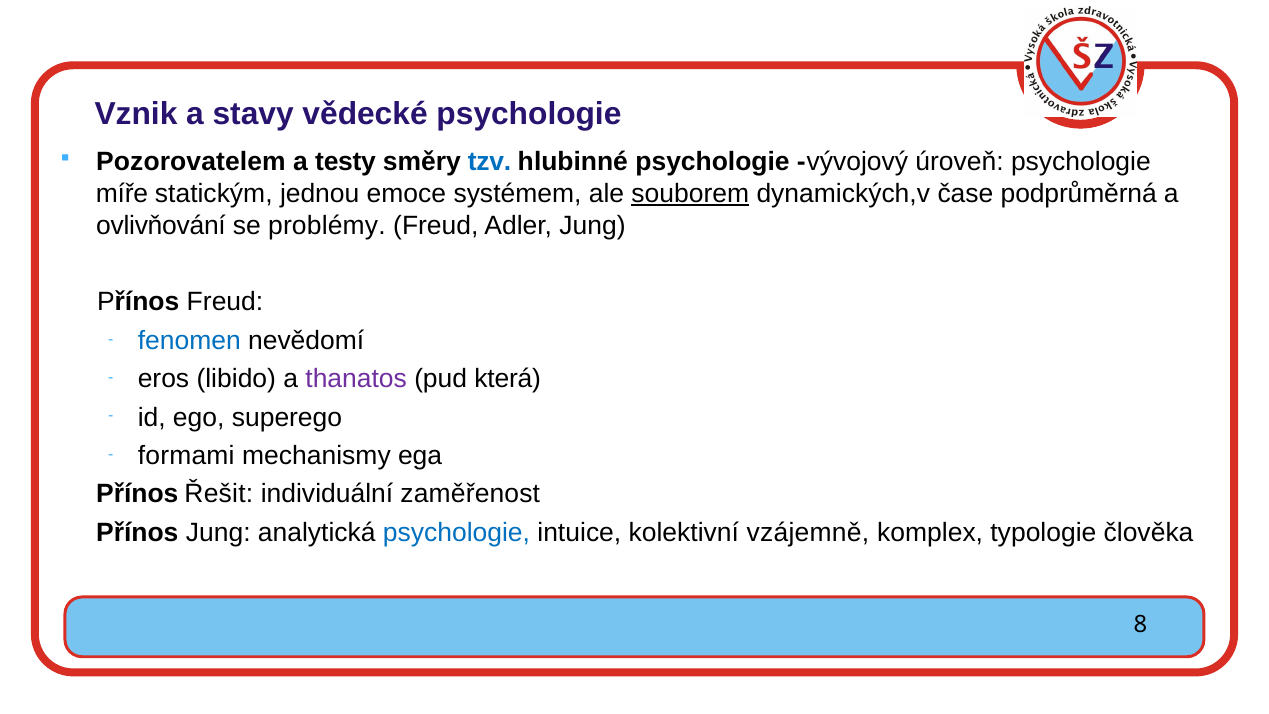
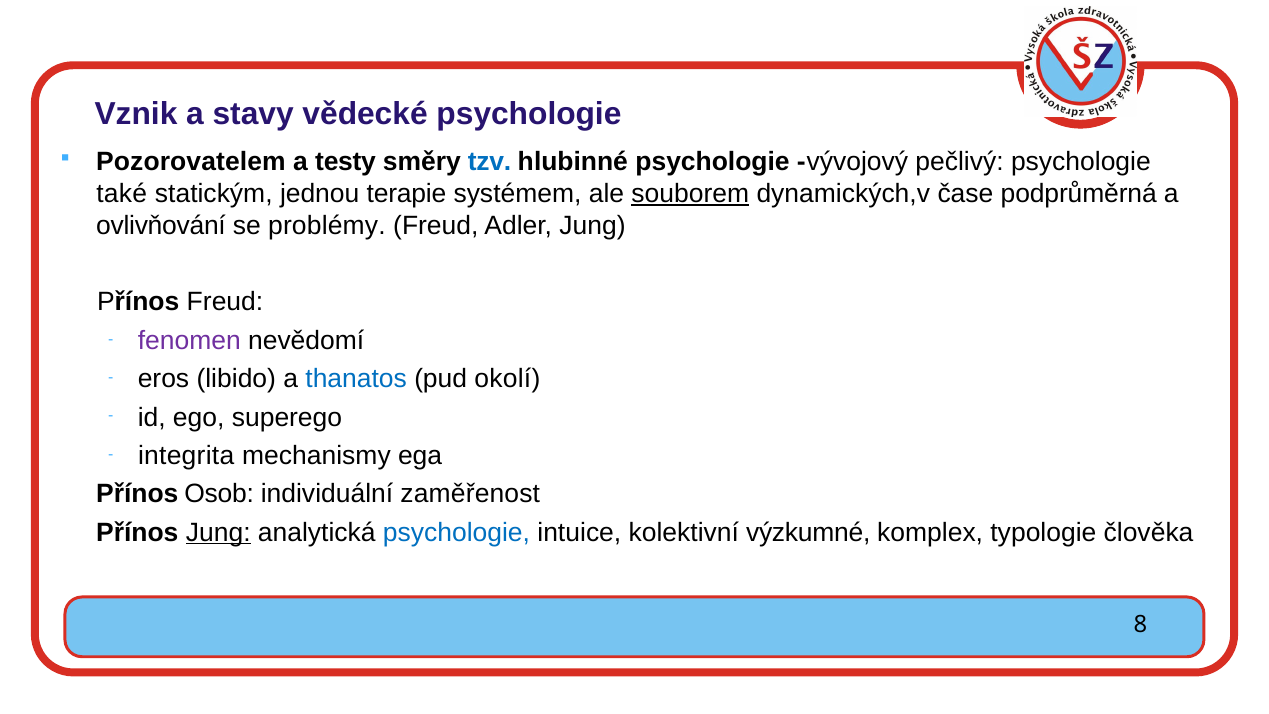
úroveň: úroveň -> pečlivý
míře: míře -> také
emoce: emoce -> terapie
fenomen colour: blue -> purple
thanatos colour: purple -> blue
která: která -> okolí
formami: formami -> integrita
Řešit: Řešit -> Osob
Jung at (218, 532) underline: none -> present
vzájemně: vzájemně -> výzkumné
